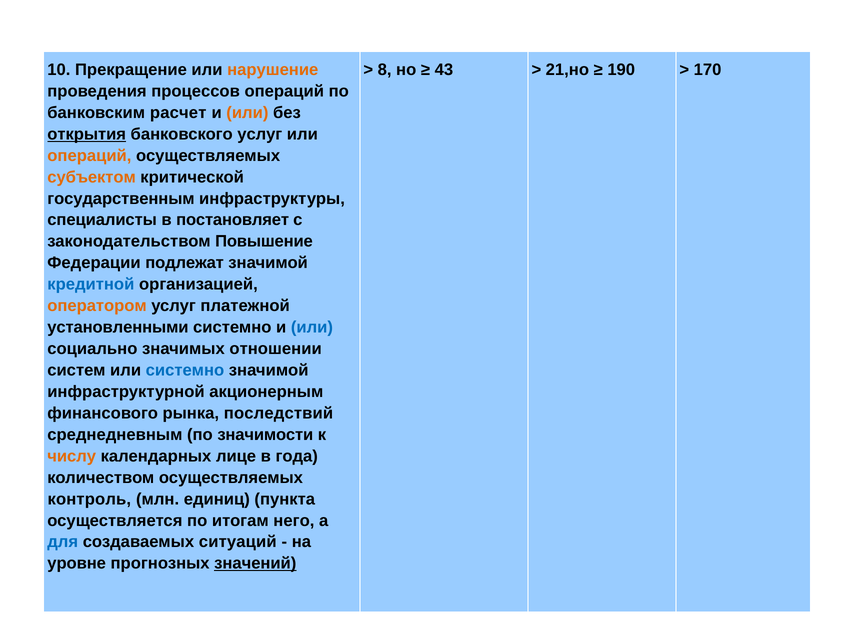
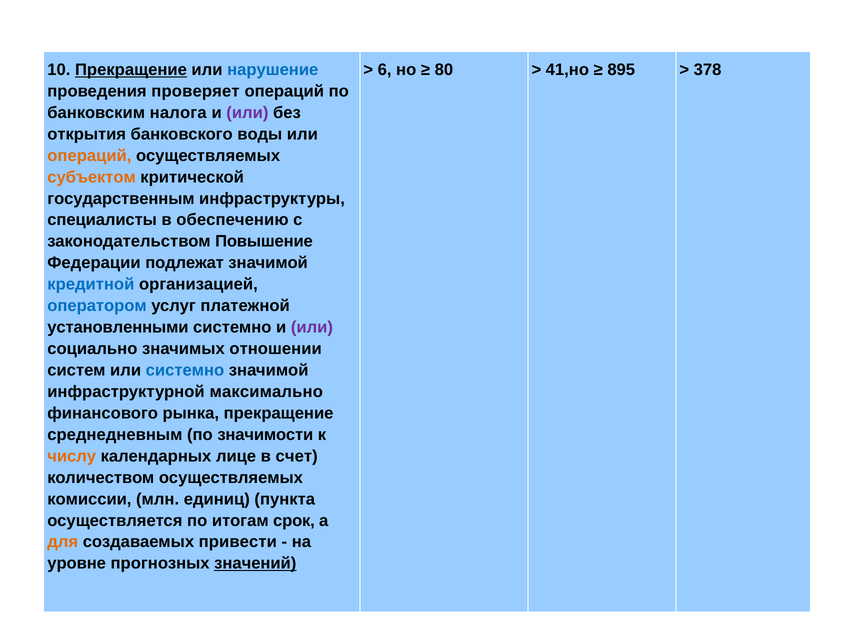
Прекращение at (131, 70) underline: none -> present
нарушение colour: orange -> blue
8: 8 -> 6
43: 43 -> 80
21,но: 21,но -> 41,но
190: 190 -> 895
170: 170 -> 378
процессов: процессов -> проверяет
расчет: расчет -> налога
или at (247, 113) colour: orange -> purple
открытия underline: present -> none
банковского услуг: услуг -> воды
постановляет: постановляет -> обеспечению
оператором colour: orange -> blue
или at (312, 327) colour: blue -> purple
акционерным: акционерным -> максимально
рынка последствий: последствий -> прекращение
года: года -> счет
контроль: контроль -> комиссии
него: него -> срок
для colour: blue -> orange
ситуаций: ситуаций -> привести
